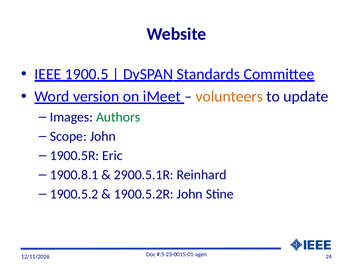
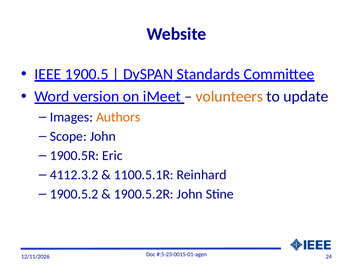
Authors colour: green -> orange
1900.8.1: 1900.8.1 -> 4112.3.2
2900.5.1R: 2900.5.1R -> 1100.5.1R
